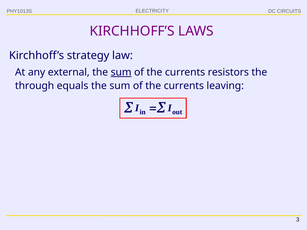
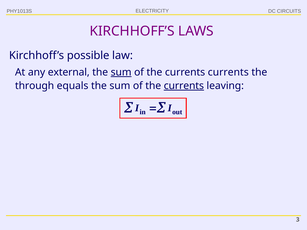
strategy: strategy -> possible
currents resistors: resistors -> currents
currents at (184, 86) underline: none -> present
